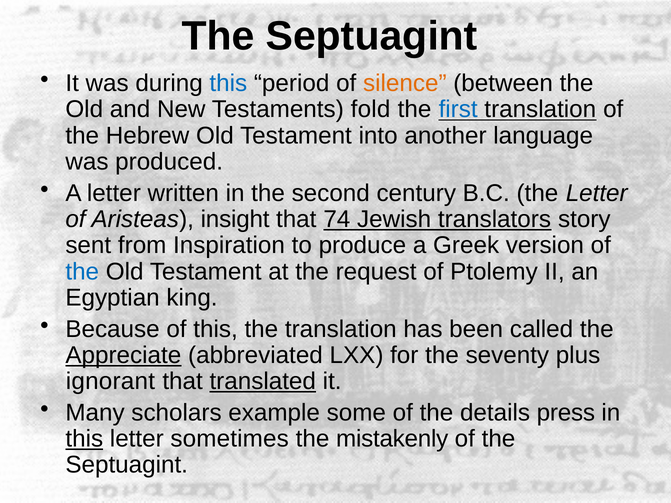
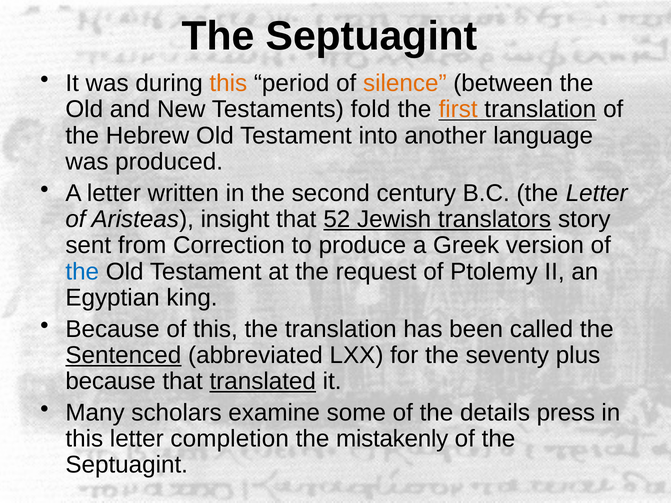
this at (228, 83) colour: blue -> orange
first colour: blue -> orange
74: 74 -> 52
Inspiration: Inspiration -> Correction
Appreciate: Appreciate -> Sentenced
ignorant at (110, 382): ignorant -> because
example: example -> examine
this at (84, 439) underline: present -> none
sometimes: sometimes -> completion
